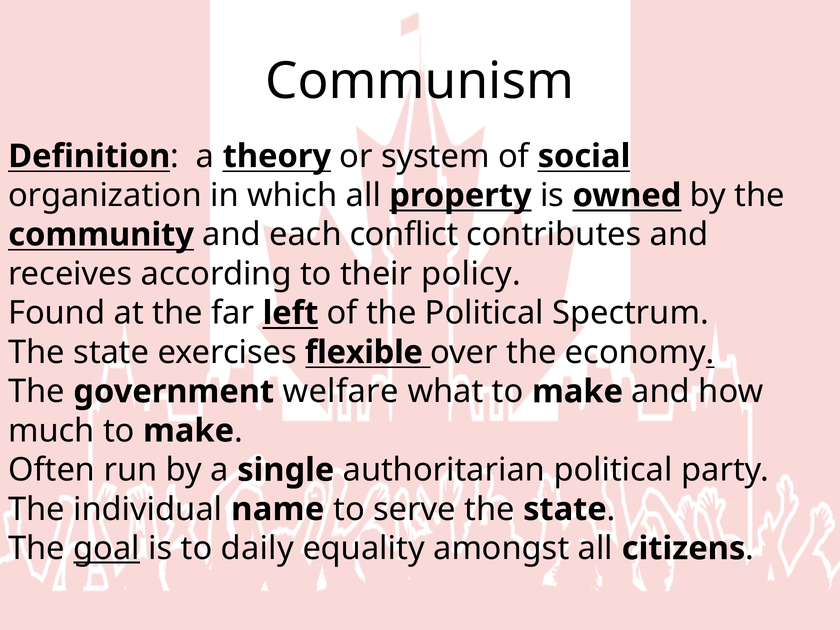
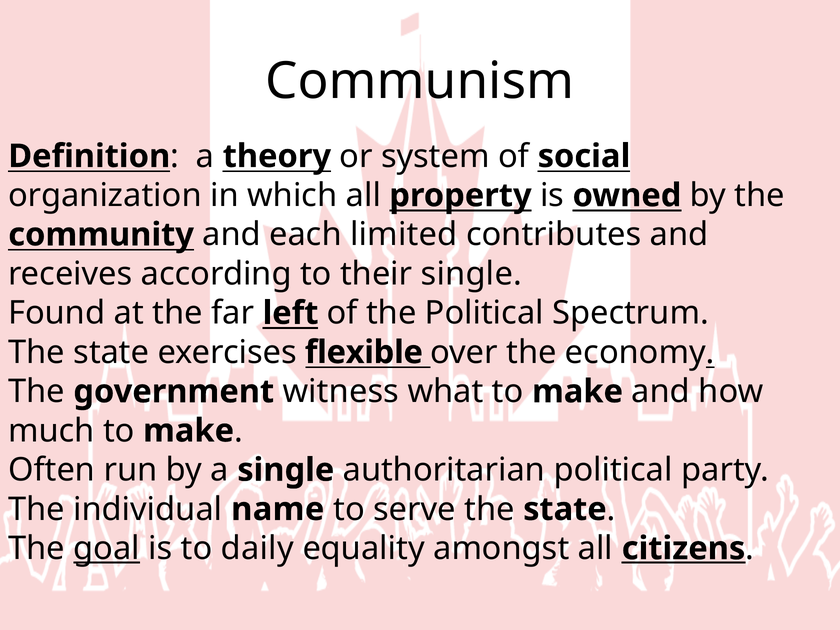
conflict: conflict -> limited
their policy: policy -> single
welfare: welfare -> witness
citizens underline: none -> present
